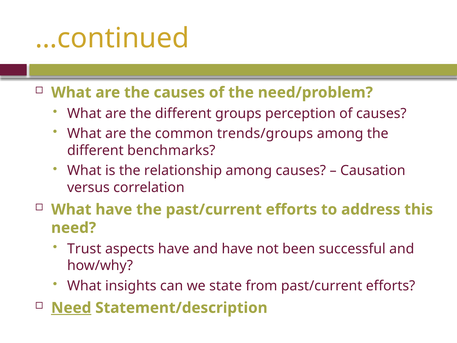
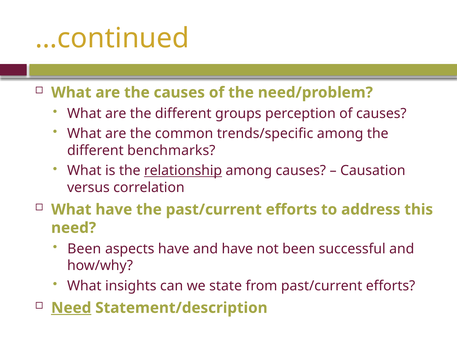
trends/groups: trends/groups -> trends/specific
relationship underline: none -> present
Trust at (84, 249): Trust -> Been
